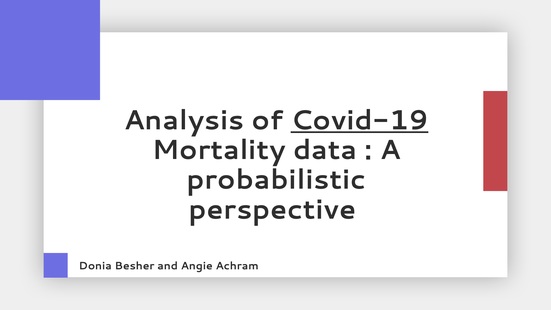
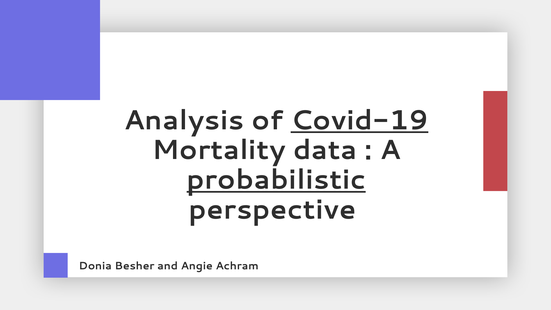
probabilistic underline: none -> present
